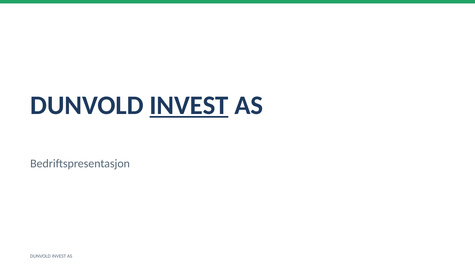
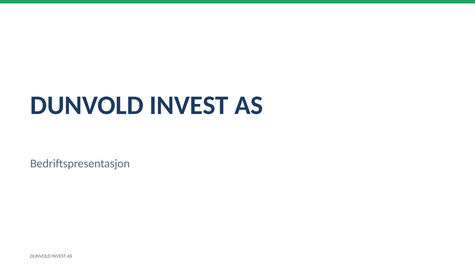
INVEST at (189, 105) underline: present -> none
